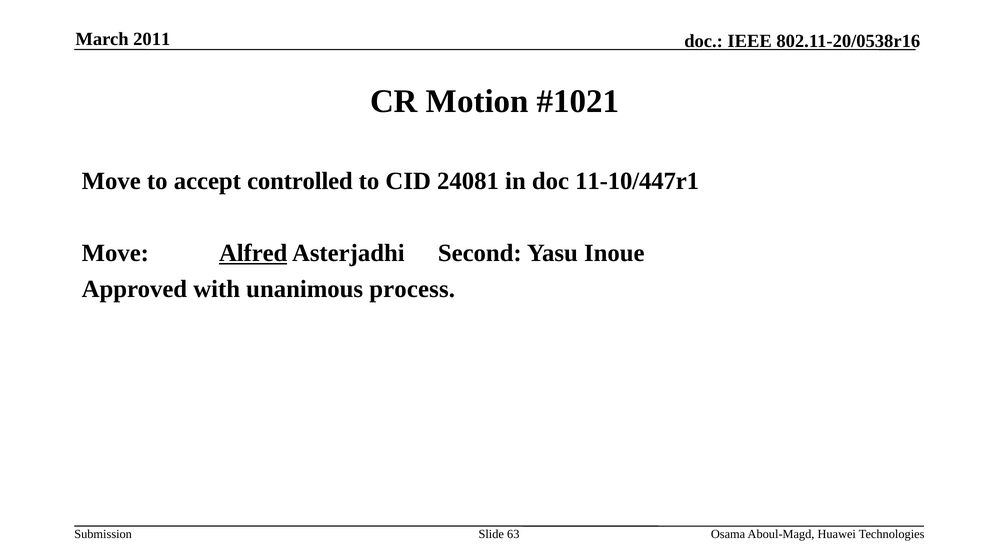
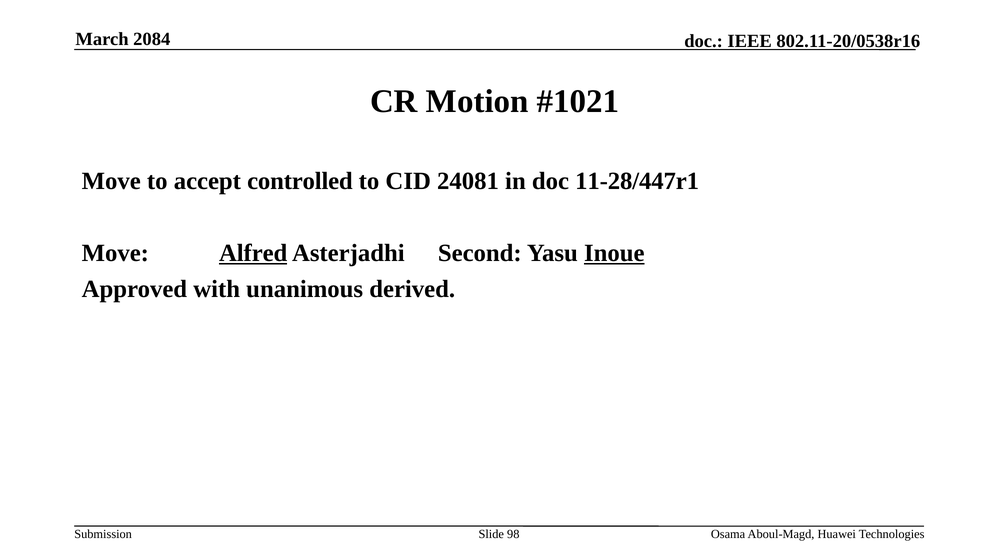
2011: 2011 -> 2084
11-10/447r1: 11-10/447r1 -> 11-28/447r1
Inoue underline: none -> present
process: process -> derived
63: 63 -> 98
